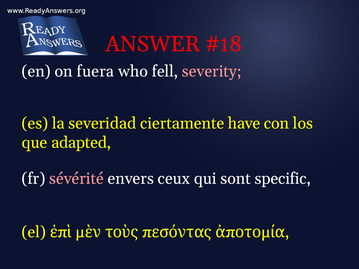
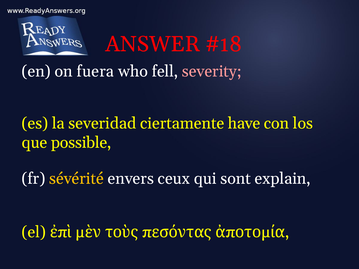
adapted: adapted -> possible
sévérité colour: pink -> yellow
specific: specific -> explain
